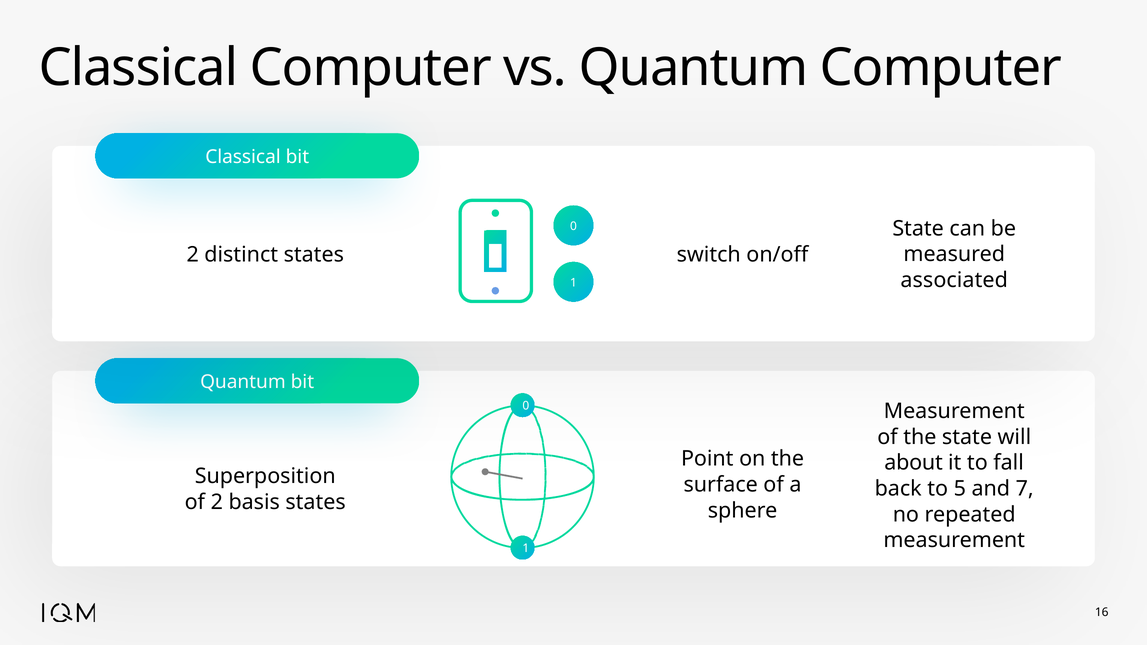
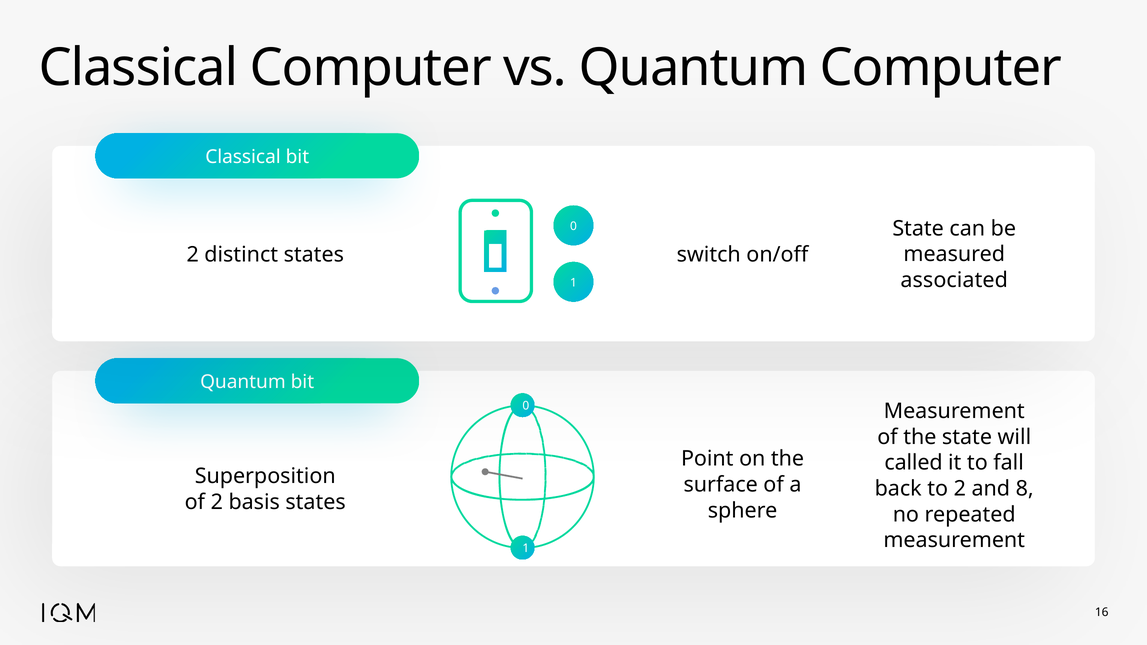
about: about -> called
to 5: 5 -> 2
7: 7 -> 8
